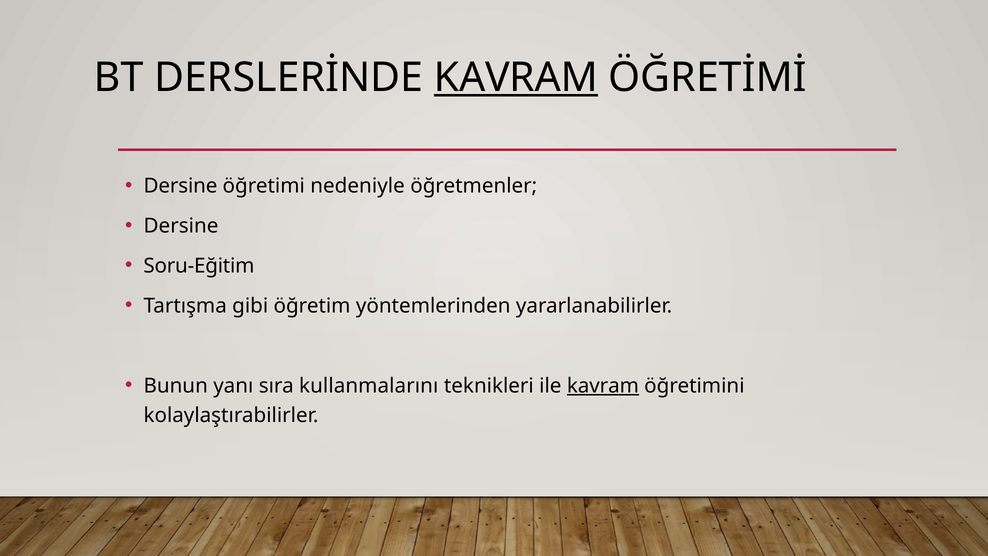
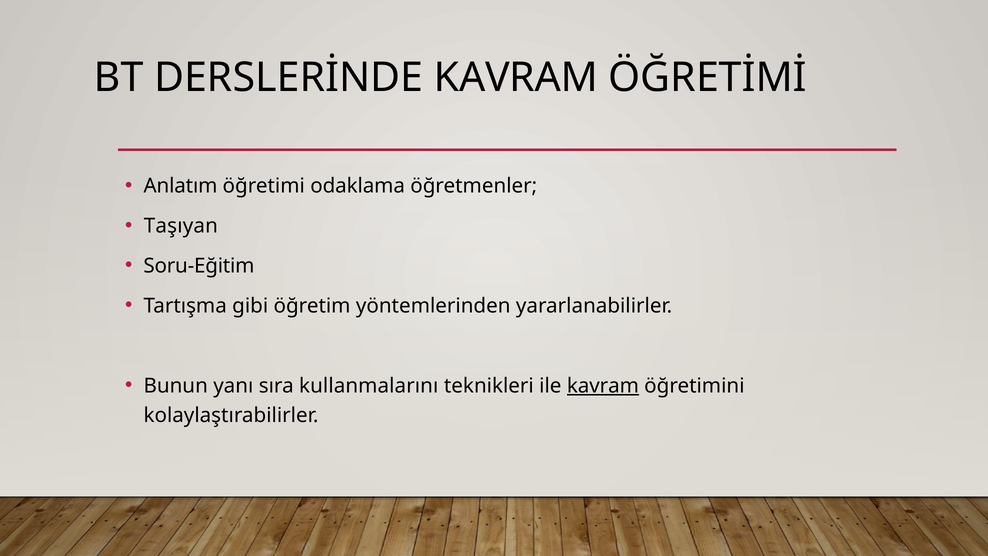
KAVRAM at (516, 78) underline: present -> none
Dersine at (180, 186): Dersine -> Anlatım
nedeniyle: nedeniyle -> odaklama
Dersine at (181, 226): Dersine -> Taşıyan
